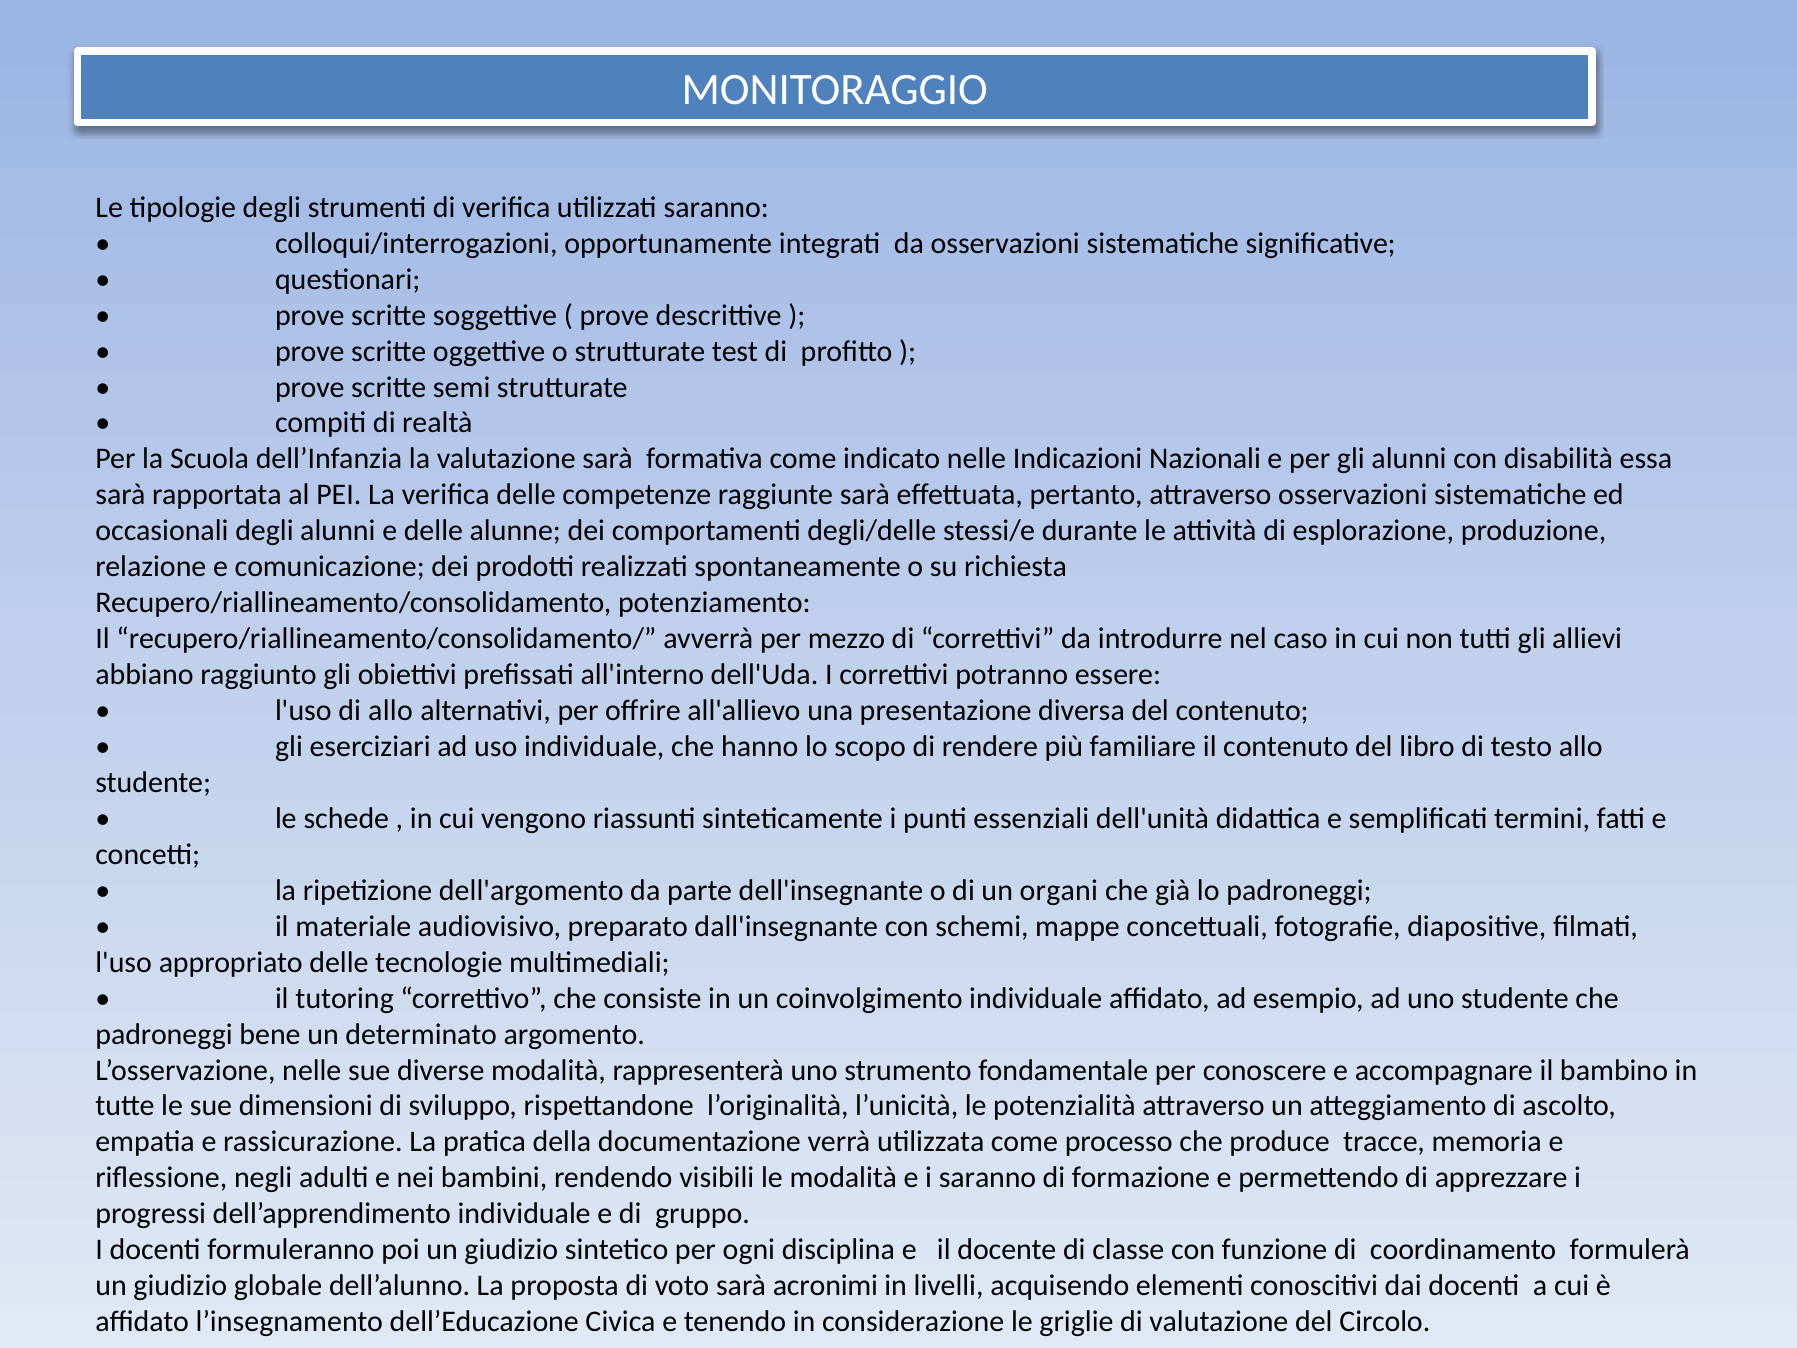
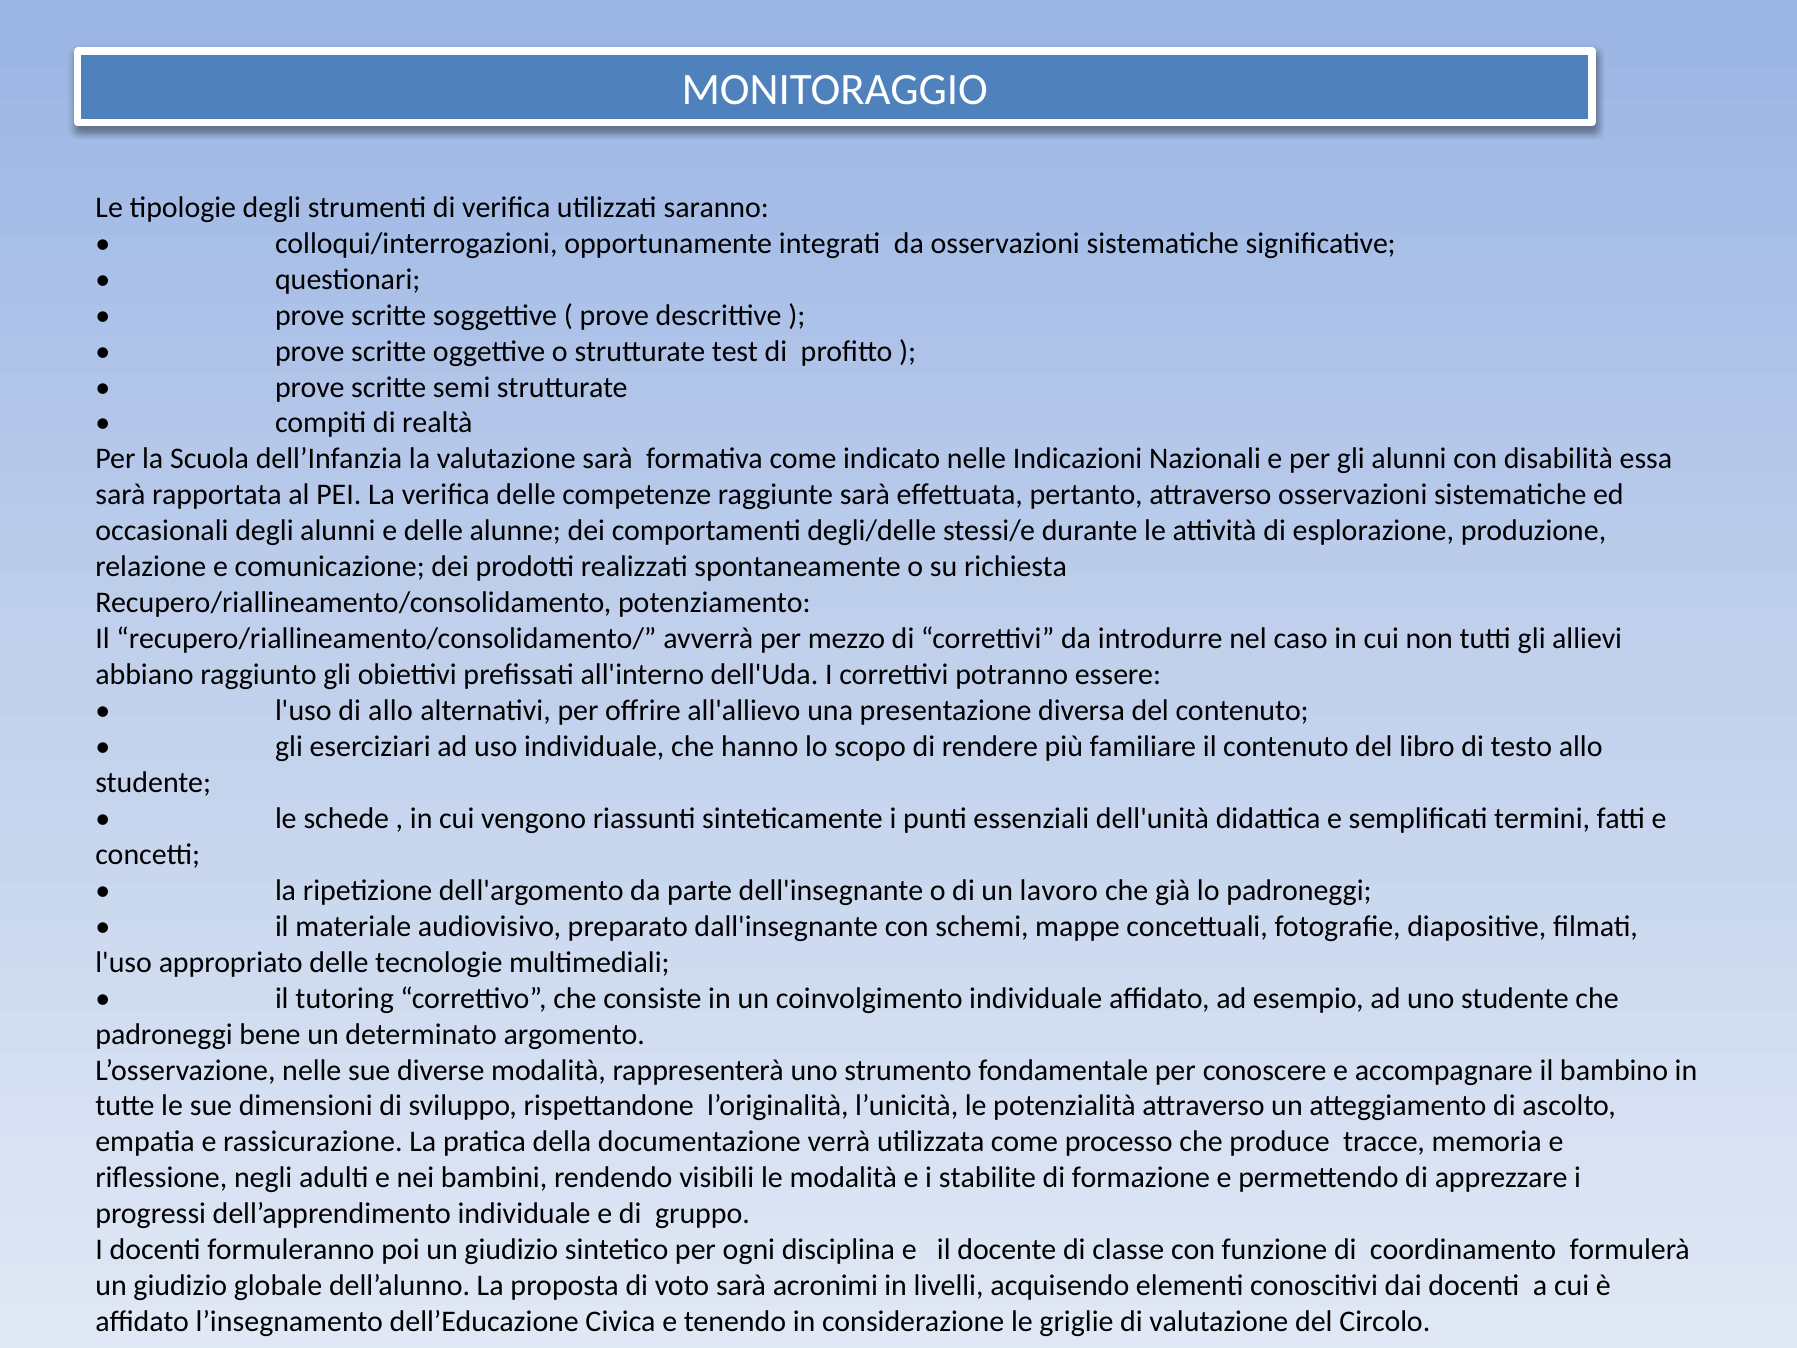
organi: organi -> lavoro
i saranno: saranno -> stabilite
